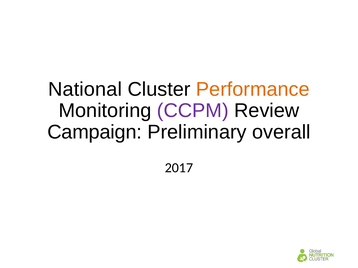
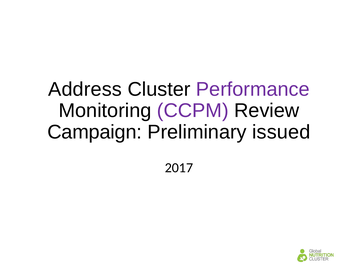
National: National -> Address
Performance colour: orange -> purple
overall: overall -> issued
